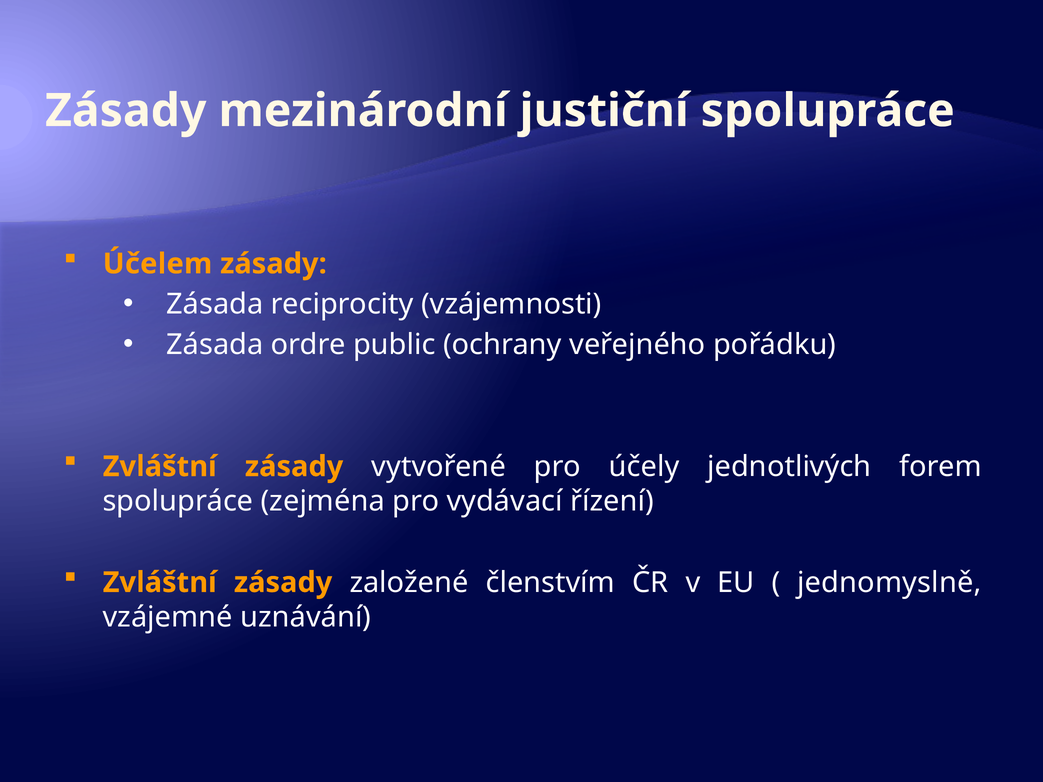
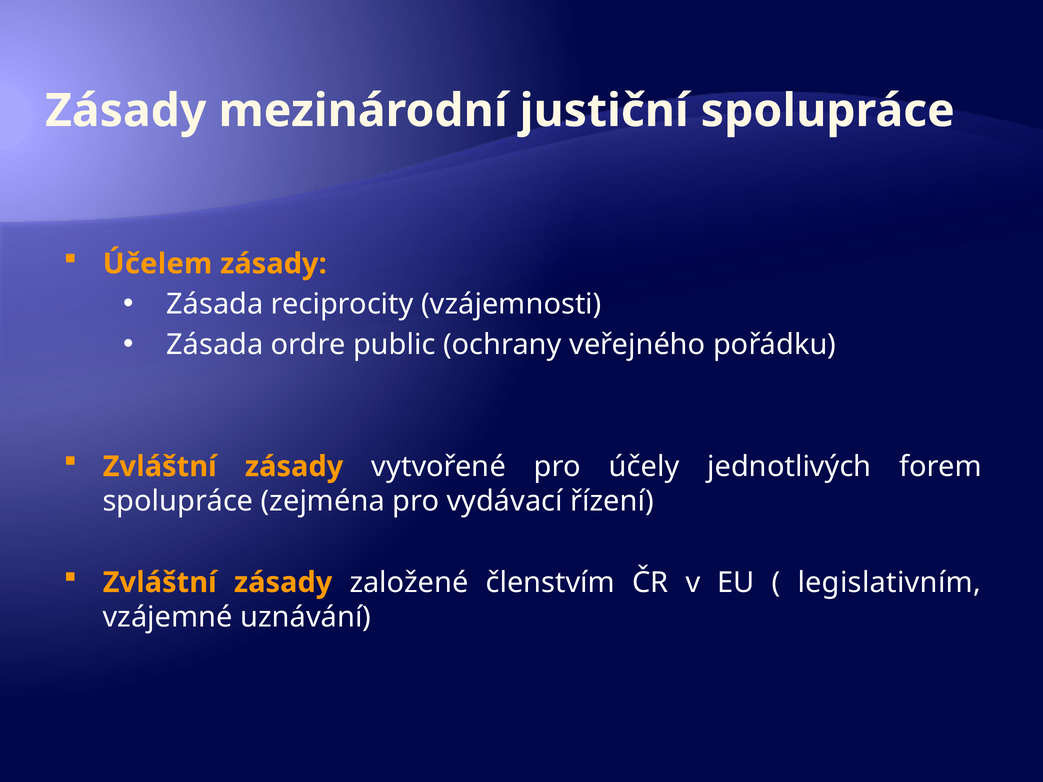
jednomyslně: jednomyslně -> legislativním
